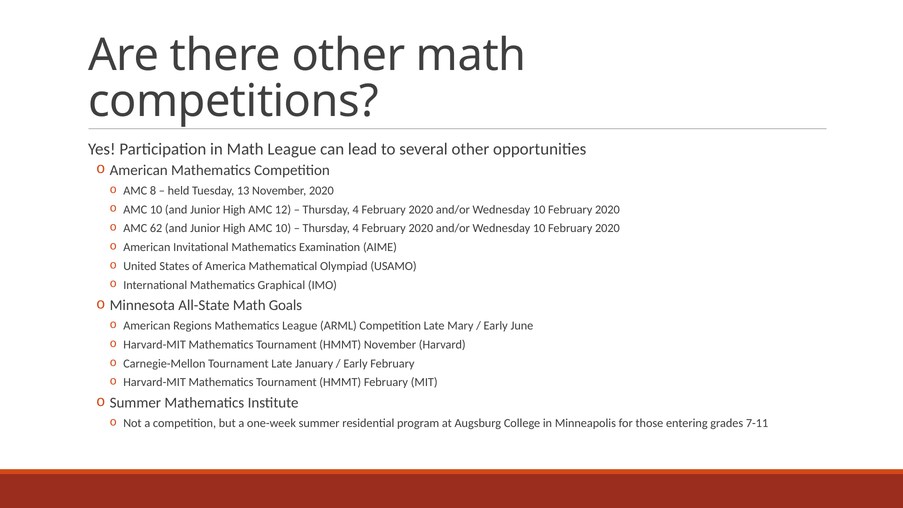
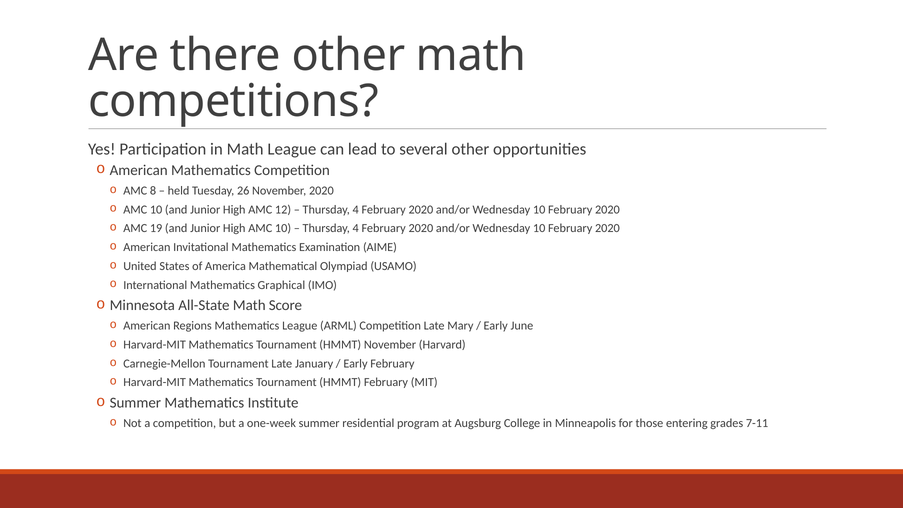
13: 13 -> 26
62: 62 -> 19
Goals: Goals -> Score
